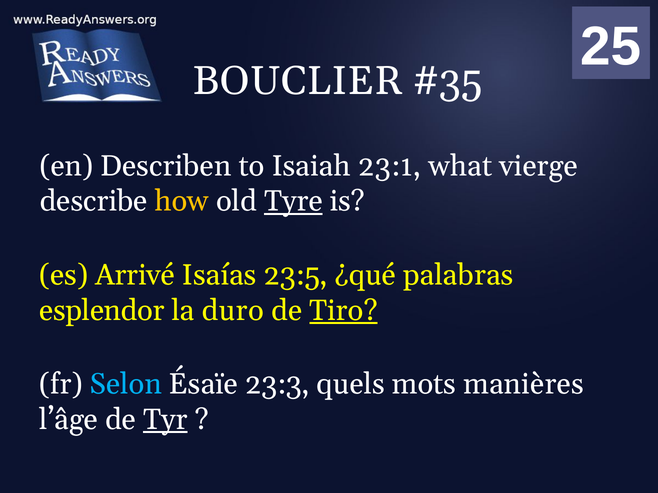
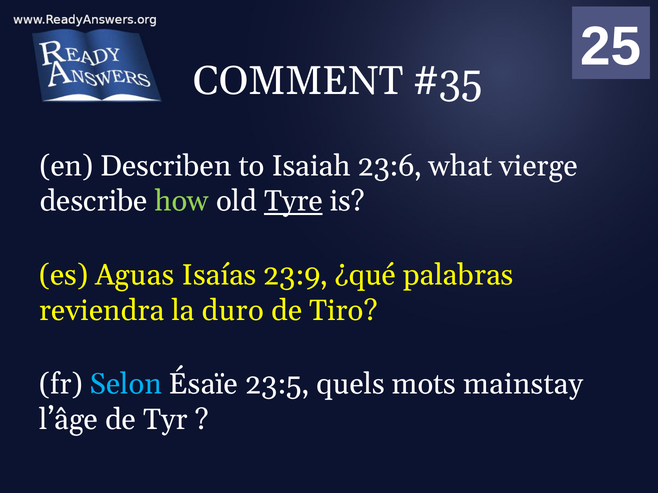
BOUCLIER: BOUCLIER -> COMMENT
23:1: 23:1 -> 23:6
how colour: yellow -> light green
Arrivé: Arrivé -> Aguas
23:5: 23:5 -> 23:9
esplendor: esplendor -> reviendra
Tiro underline: present -> none
23:3: 23:3 -> 23:5
manières: manières -> mainstay
Tyr underline: present -> none
